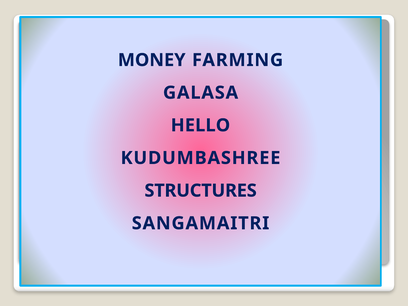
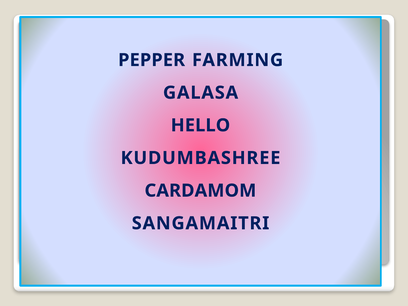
MONEY: MONEY -> PEPPER
STRUCTURES: STRUCTURES -> CARDAMOM
